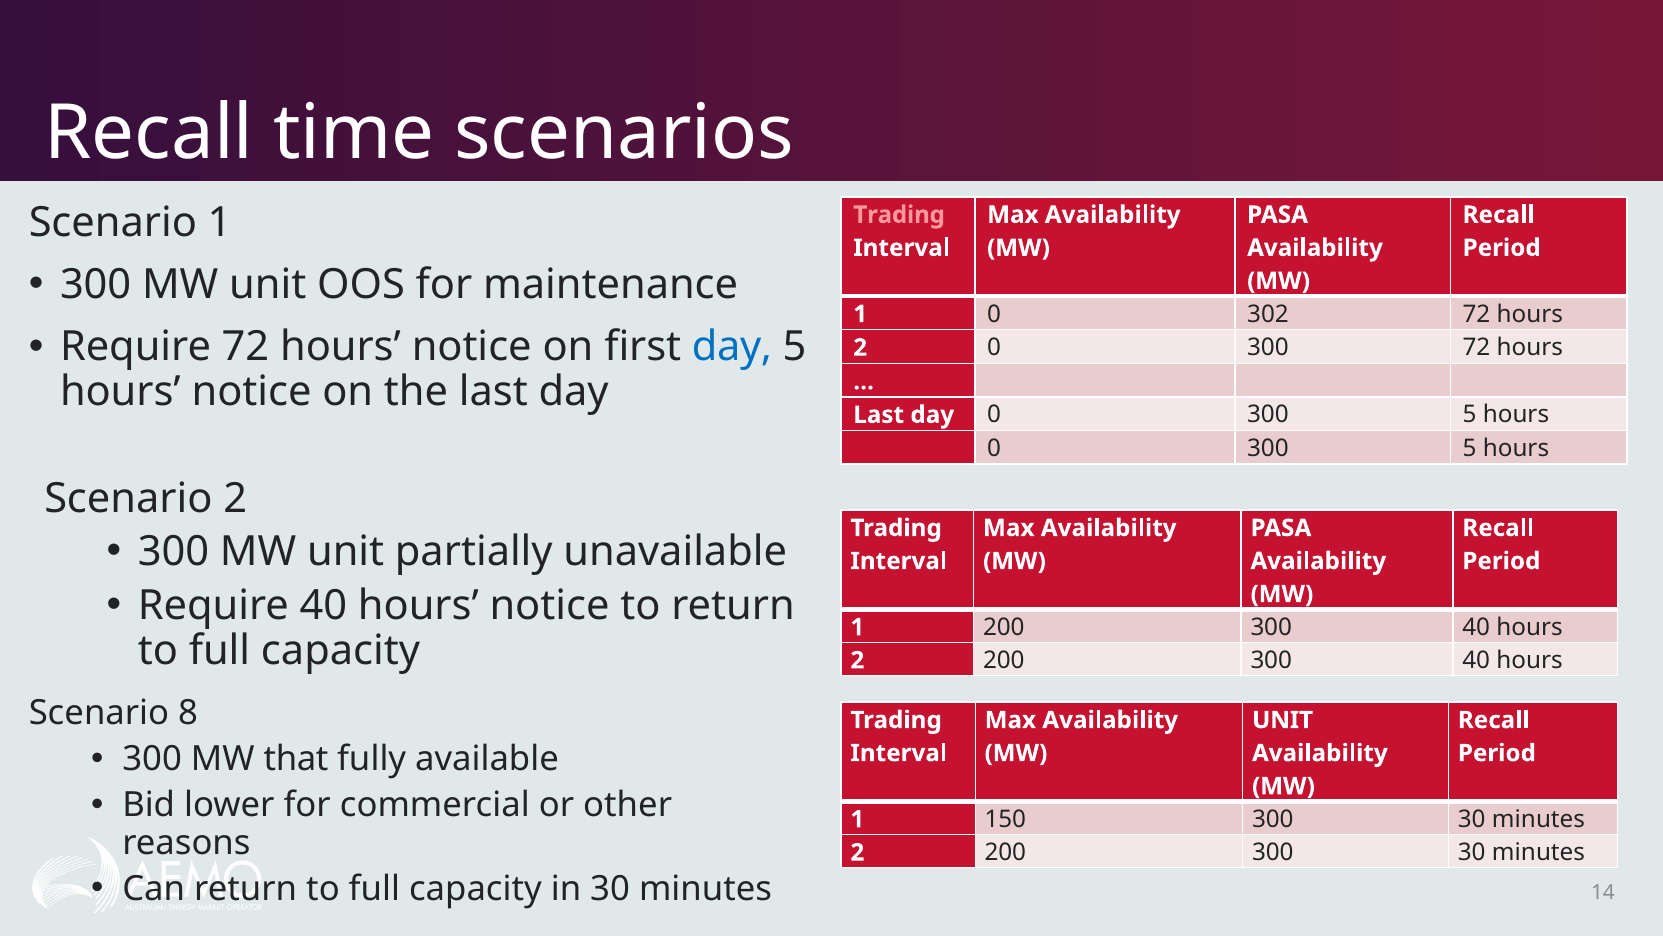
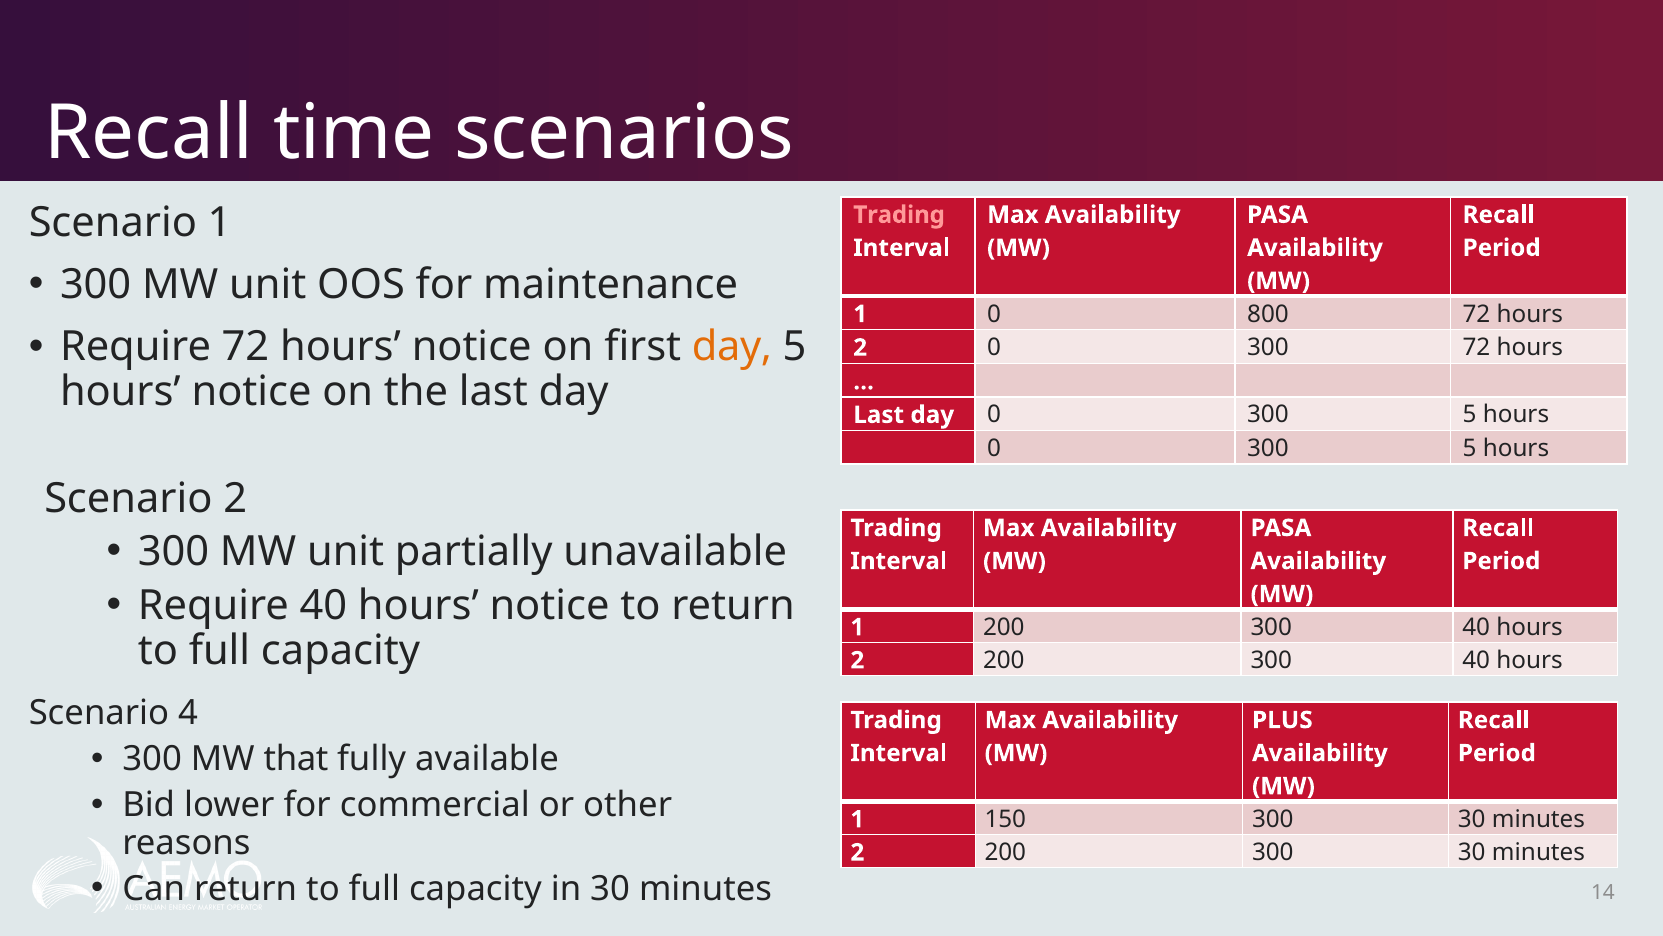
302: 302 -> 800
day at (732, 347) colour: blue -> orange
8: 8 -> 4
UNIT at (1283, 720): UNIT -> PLUS
